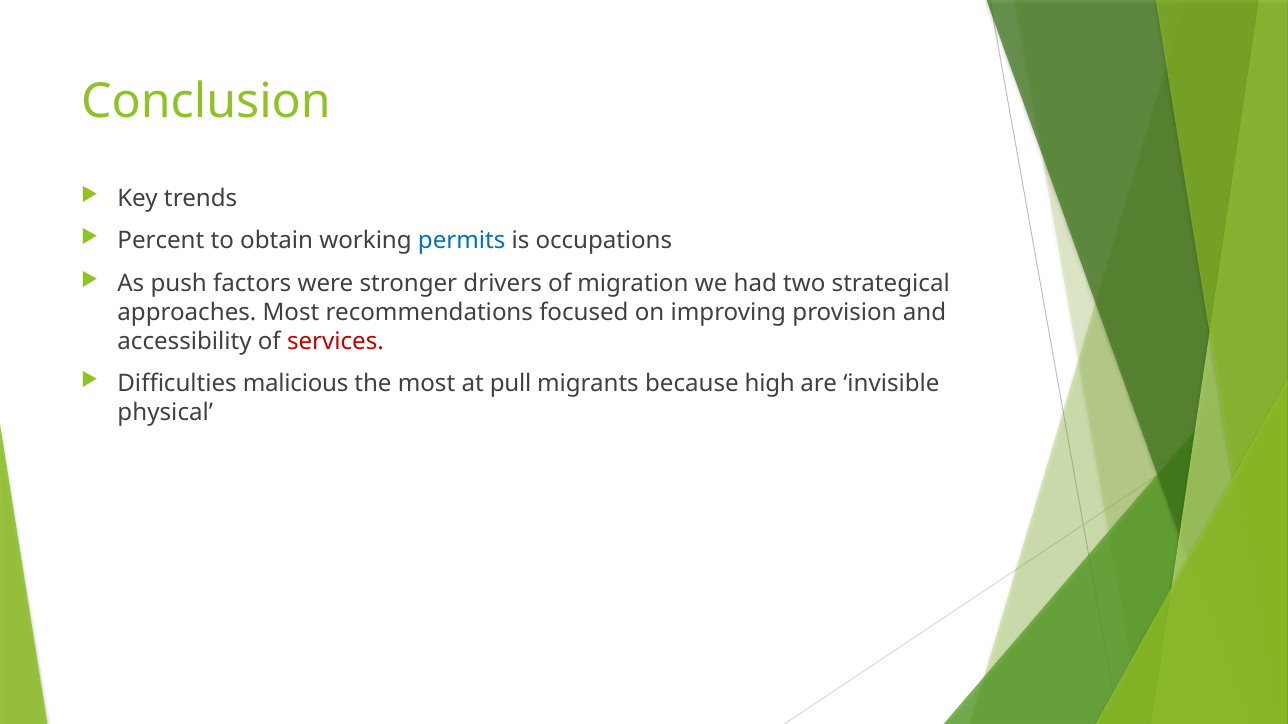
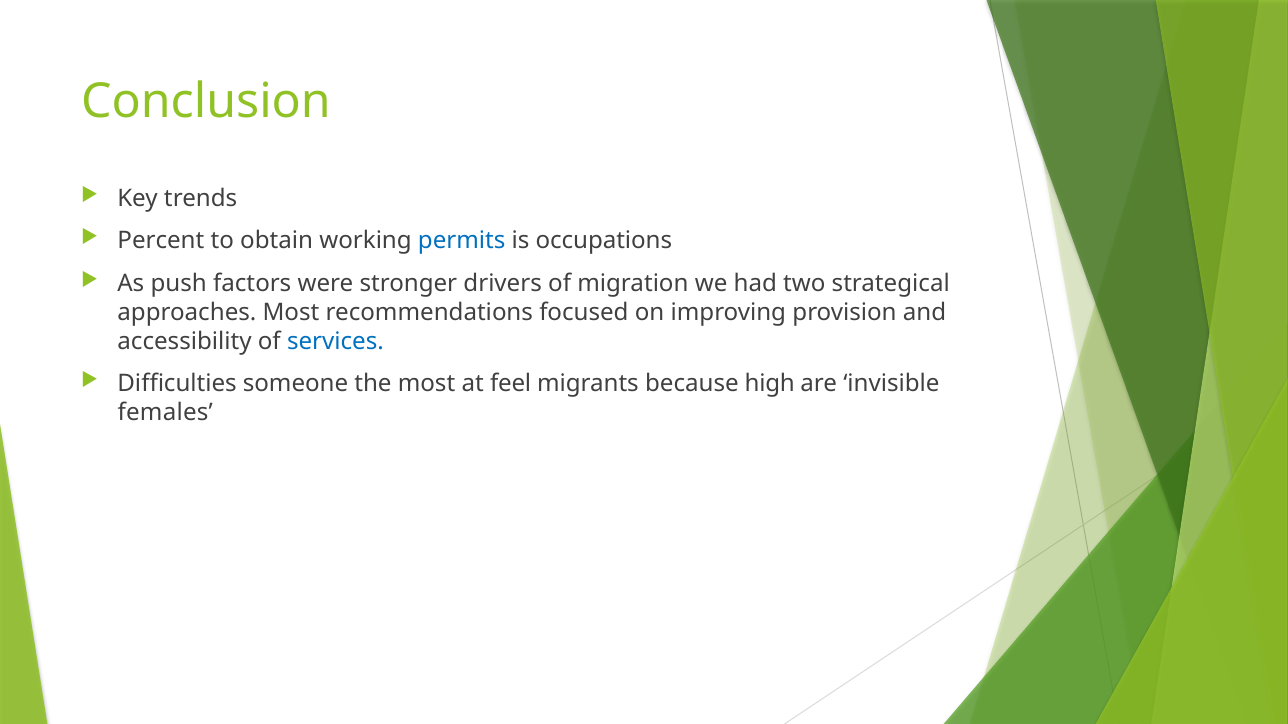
services colour: red -> blue
malicious: malicious -> someone
pull: pull -> feel
physical: physical -> females
